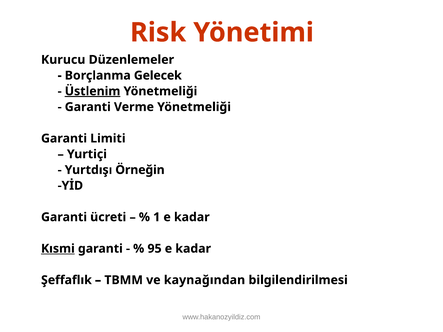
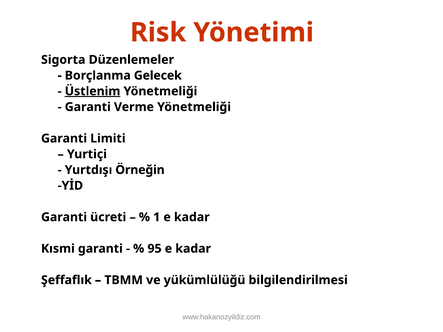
Kurucu: Kurucu -> Sigorta
Kısmi underline: present -> none
kaynağından: kaynağından -> yükümlülüğü
